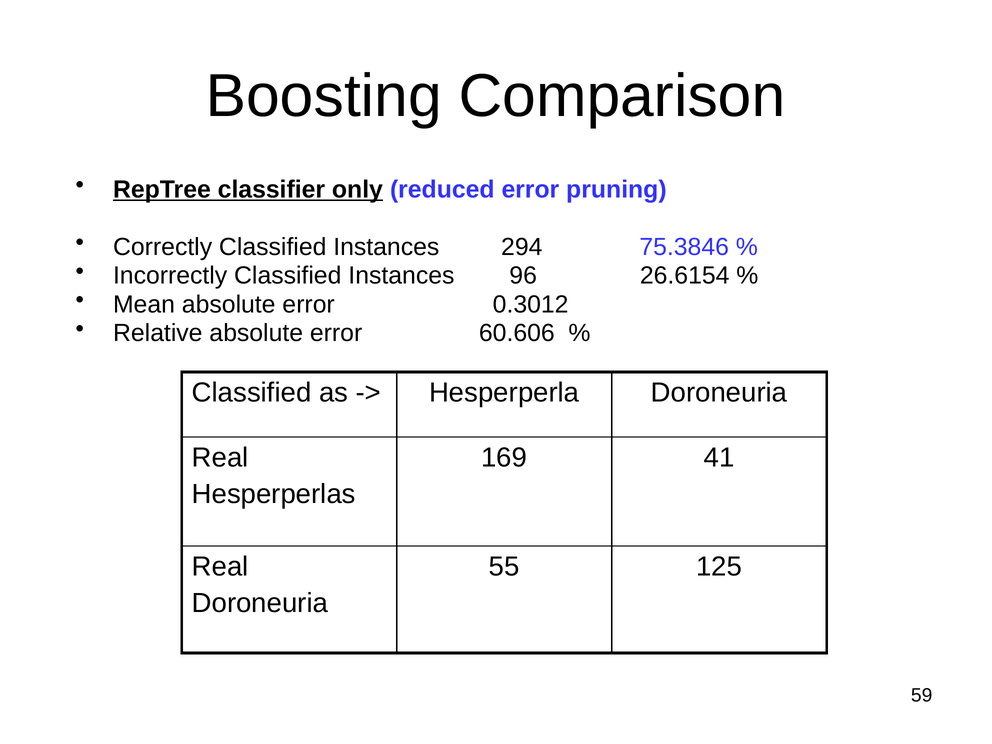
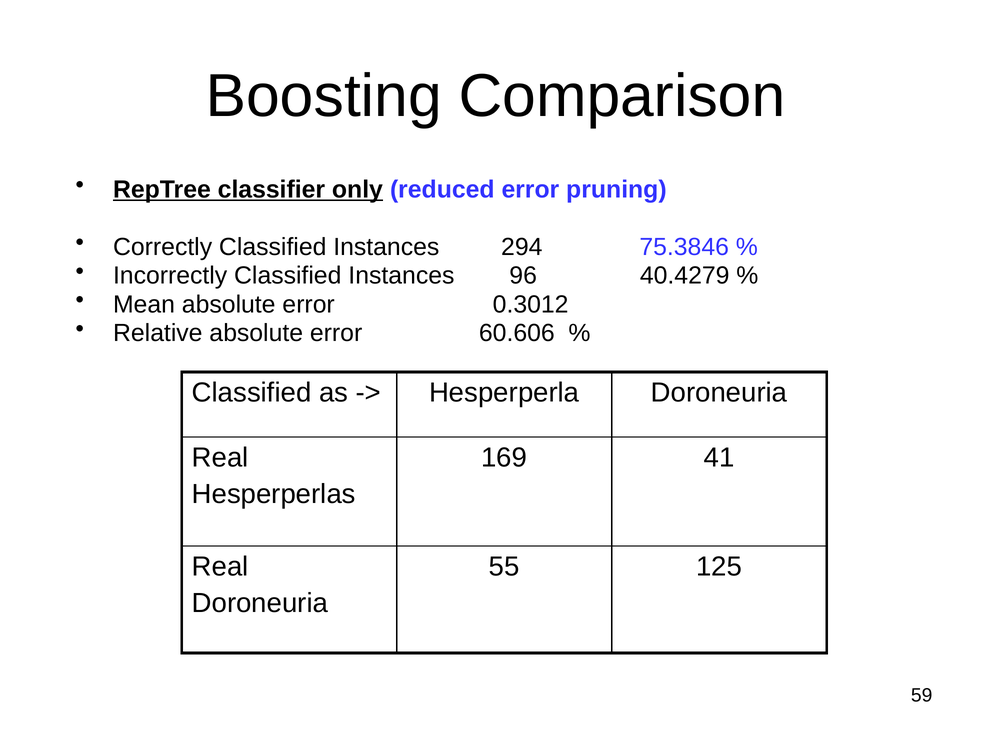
26.6154: 26.6154 -> 40.4279
